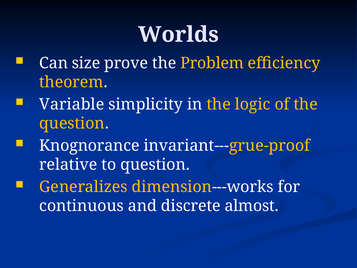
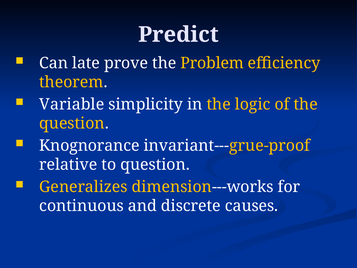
Worlds: Worlds -> Predict
size: size -> late
almost: almost -> causes
